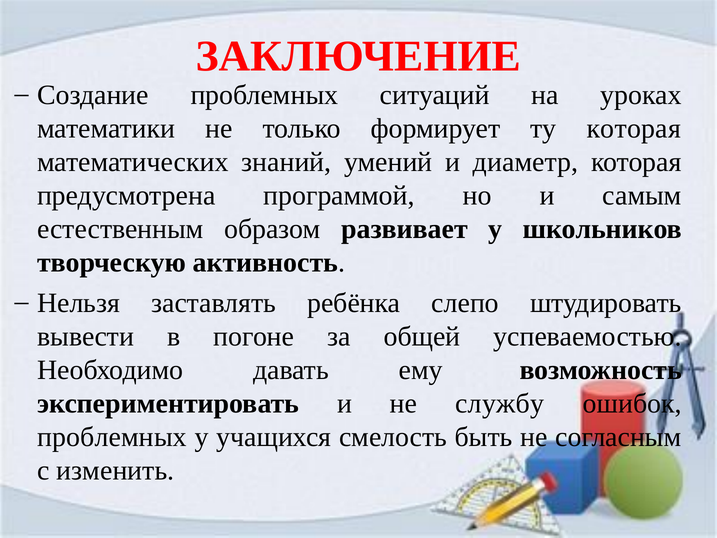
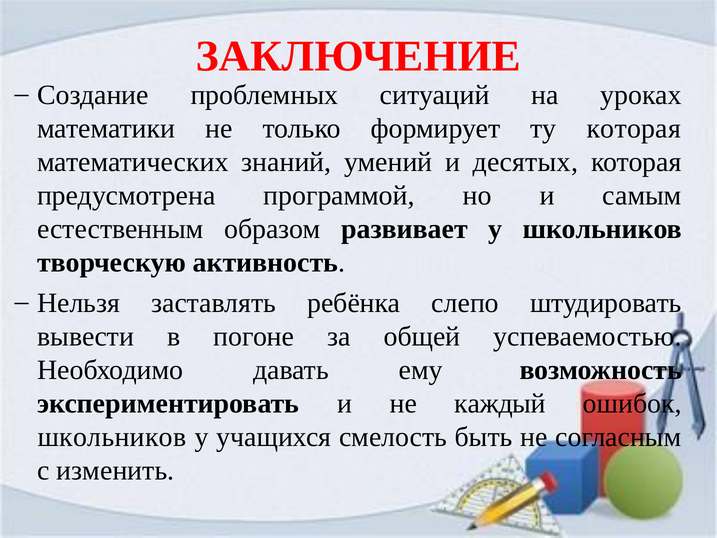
диаметр: диаметр -> десятых
службу: службу -> каждый
проблемных at (112, 437): проблемных -> школьников
